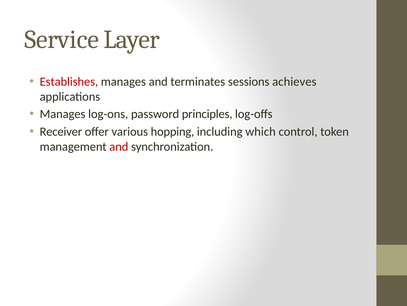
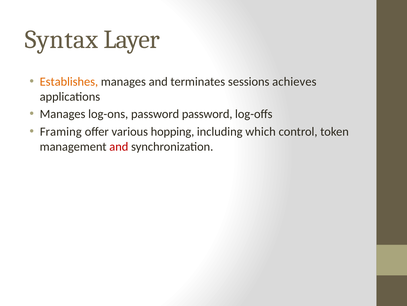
Service: Service -> Syntax
Establishes colour: red -> orange
password principles: principles -> password
Receiver: Receiver -> Framing
